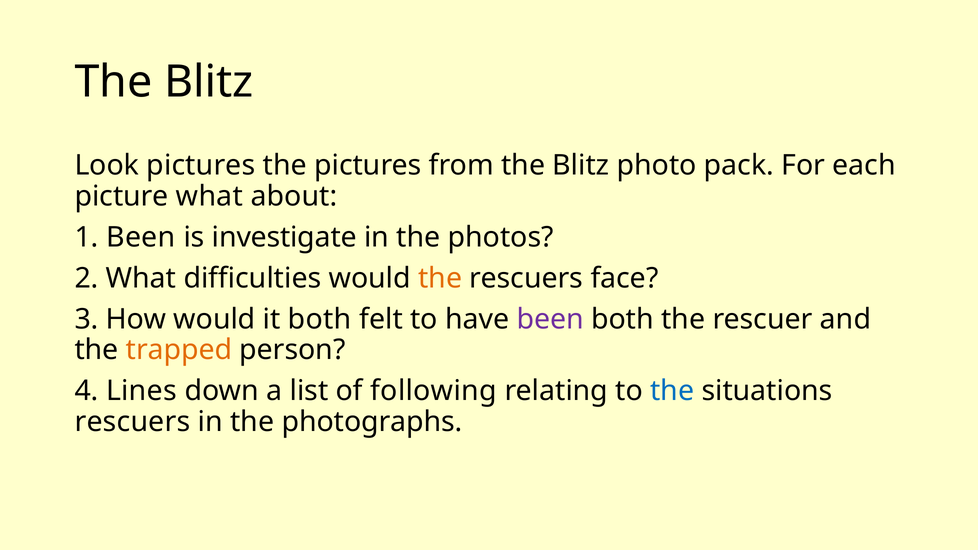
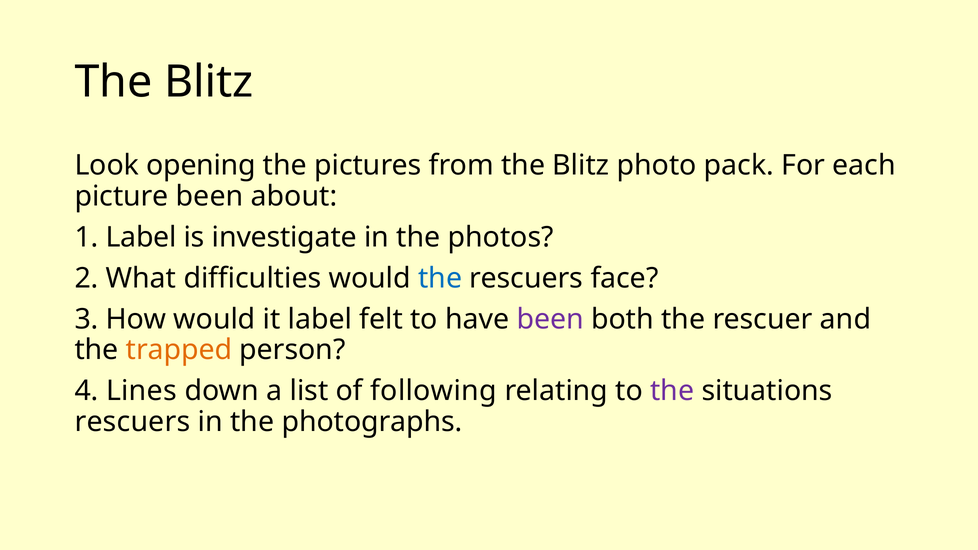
Look pictures: pictures -> opening
picture what: what -> been
1 Been: Been -> Label
the at (440, 278) colour: orange -> blue
it both: both -> label
the at (672, 391) colour: blue -> purple
